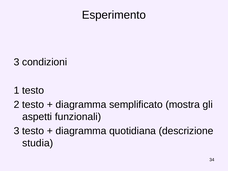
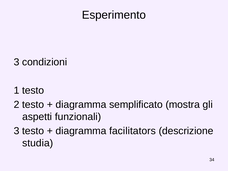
quotidiana: quotidiana -> facilitators
